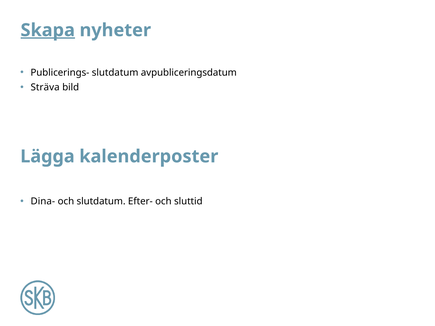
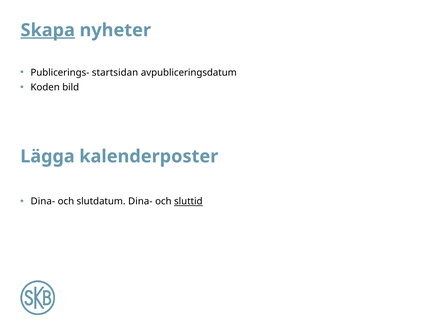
Publicerings- slutdatum: slutdatum -> startsidan
Sträva: Sträva -> Koden
slutdatum Efter-: Efter- -> Dina-
sluttid underline: none -> present
